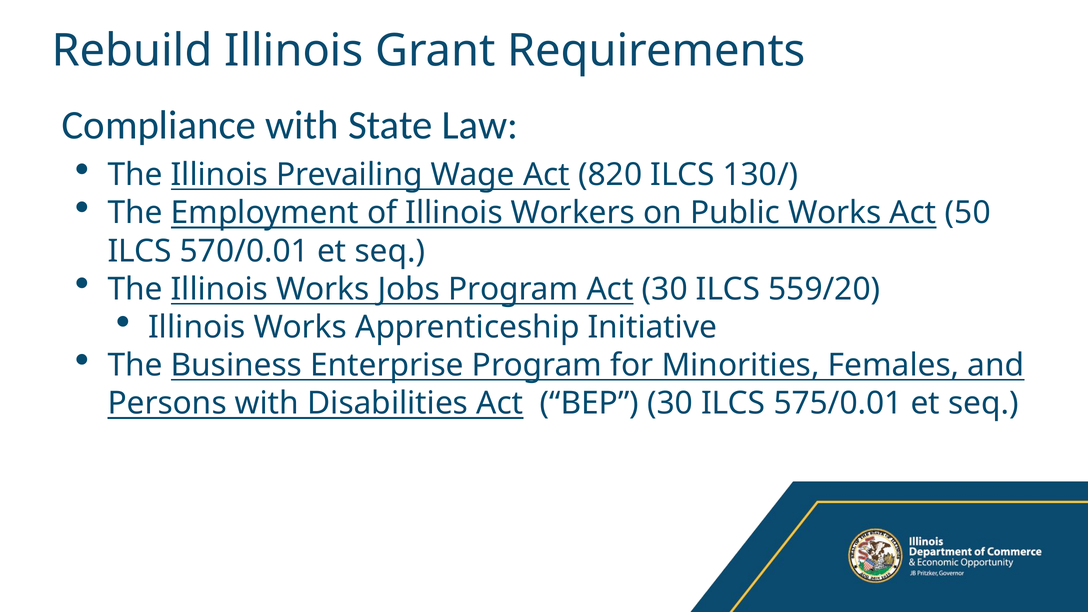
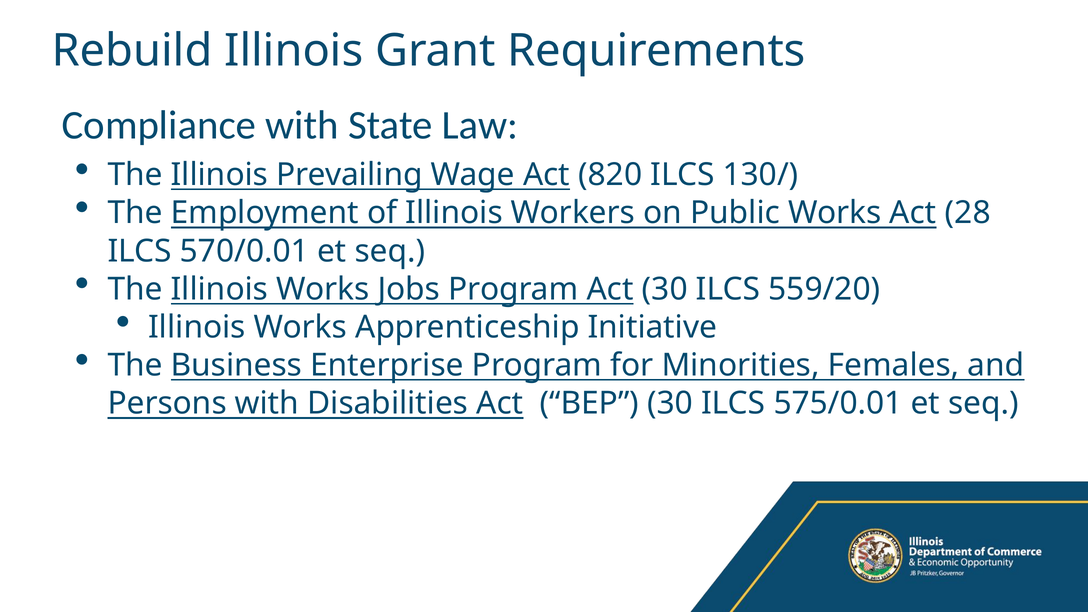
50: 50 -> 28
